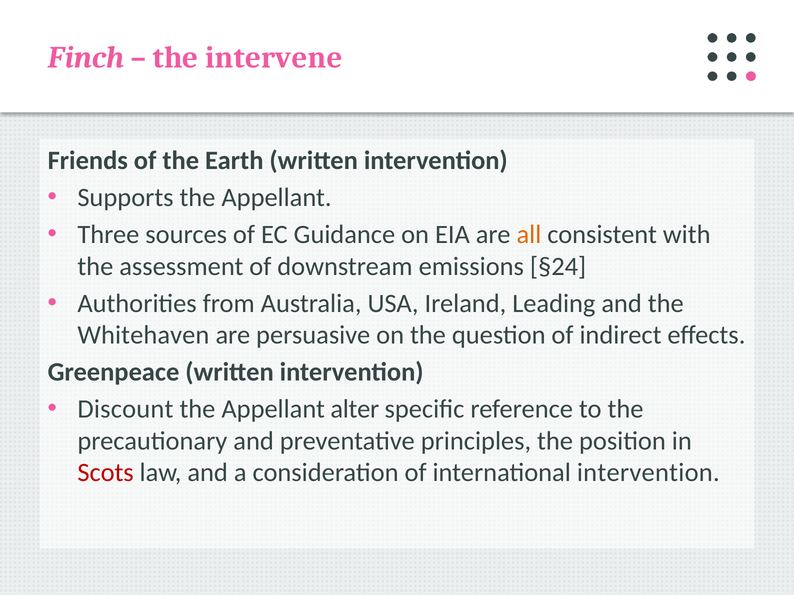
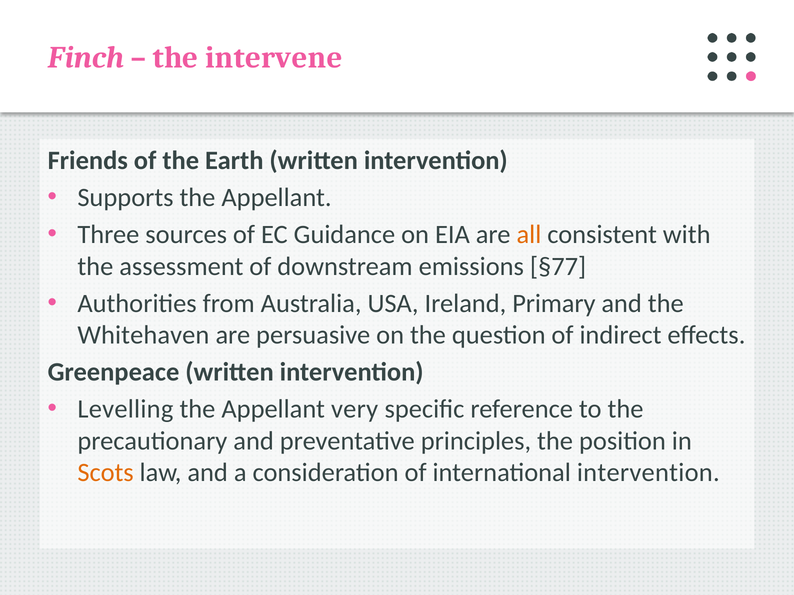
§24: §24 -> §77
Leading: Leading -> Primary
Discount: Discount -> Levelling
alter: alter -> very
Scots colour: red -> orange
